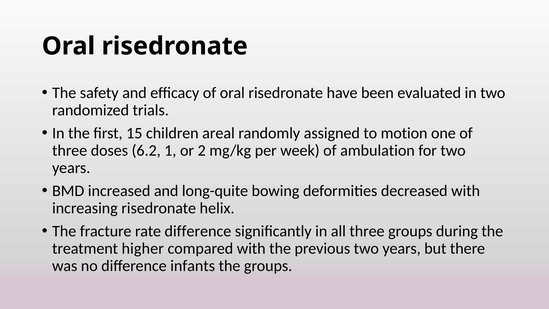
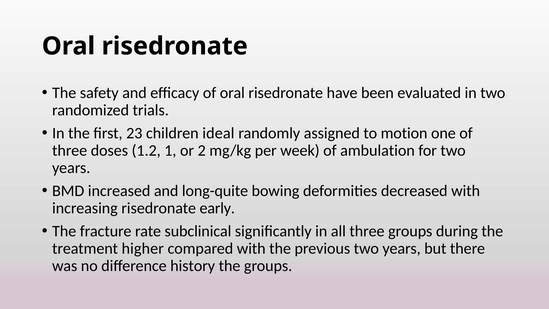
15: 15 -> 23
areal: areal -> ideal
6.2: 6.2 -> 1.2
helix: helix -> early
rate difference: difference -> subclinical
infants: infants -> history
